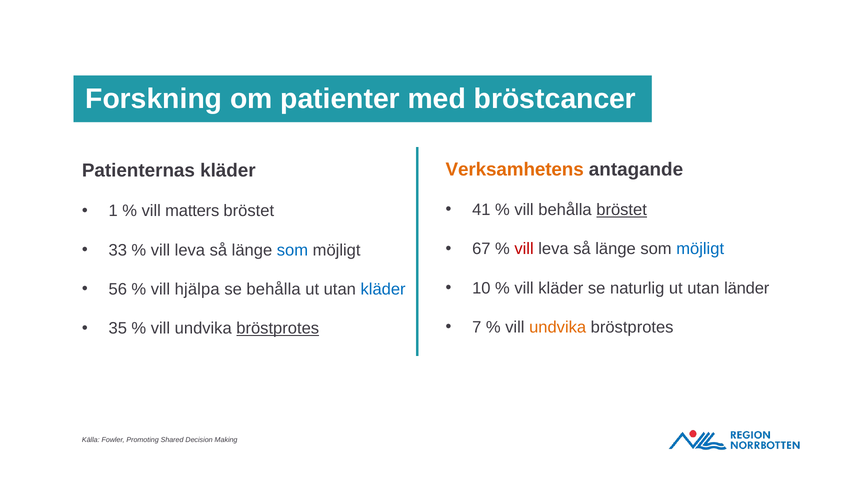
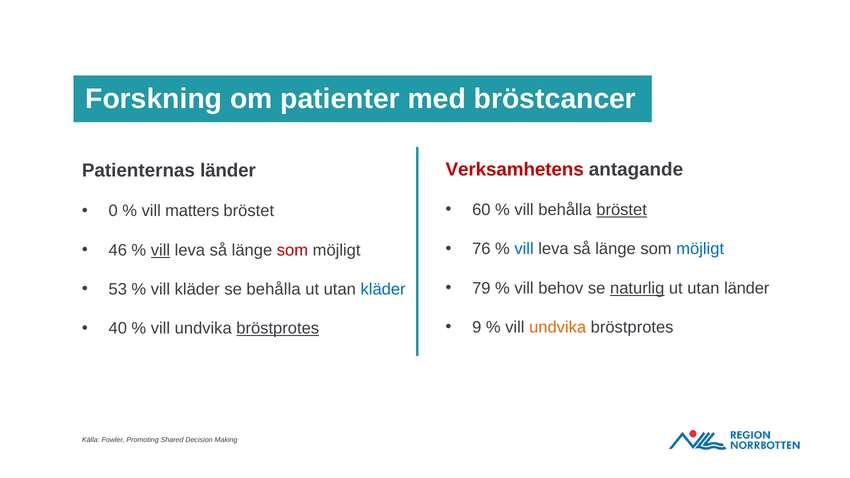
Verksamhetens colour: orange -> red
Patienternas kläder: kläder -> länder
41: 41 -> 60
1: 1 -> 0
67: 67 -> 76
vill at (524, 249) colour: red -> blue
33: 33 -> 46
vill at (160, 250) underline: none -> present
som at (292, 250) colour: blue -> red
10: 10 -> 79
vill kläder: kläder -> behov
naturlig underline: none -> present
56: 56 -> 53
vill hjälpa: hjälpa -> kläder
7: 7 -> 9
35: 35 -> 40
